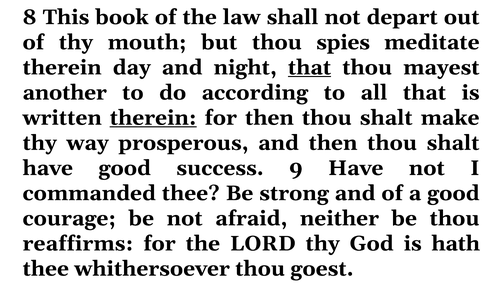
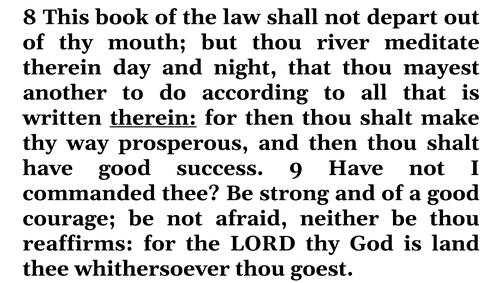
spies: spies -> river
that at (310, 67) underline: present -> none
hath: hath -> land
